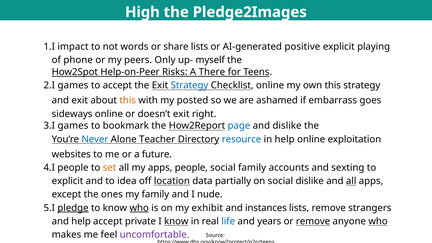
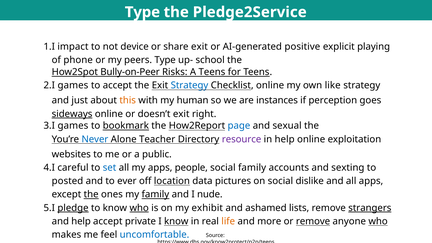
High at (142, 12): High -> Type
Pledge2Images: Pledge2Images -> Pledge2Service
words: words -> device
share lists: lists -> exit
peers Only: Only -> Type
myself: myself -> school
Help-on-Peer: Help-on-Peer -> Bully-on-Peer
A There: There -> Teens
own this: this -> like
and exit: exit -> just
posted: posted -> human
ashamed: ashamed -> instances
embarrass: embarrass -> perception
sideways underline: none -> present
bookmark underline: none -> present
and dislike: dislike -> sexual
resource colour: blue -> purple
future: future -> public
people at (73, 168): people -> careful
set colour: orange -> blue
explicit at (68, 181): explicit -> posted
idea: idea -> ever
partially: partially -> pictures
all at (351, 181) underline: present -> none
the at (91, 194) underline: none -> present
family at (155, 194) underline: none -> present
instances: instances -> ashamed
strangers underline: none -> present
life colour: blue -> orange
years: years -> more
uncomfortable colour: purple -> blue
